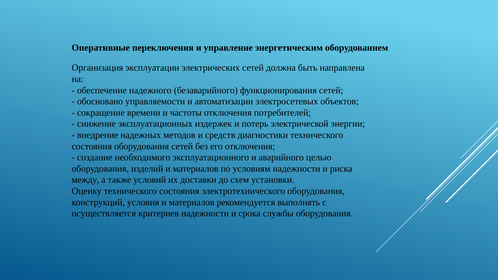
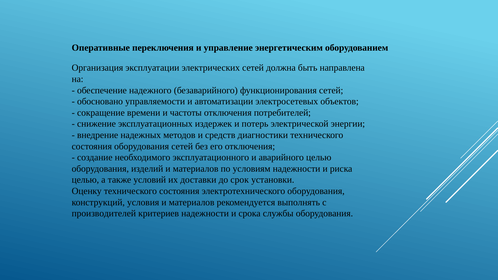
между at (85, 180): между -> целью
схем: схем -> срок
осуществляется: осуществляется -> производителей
